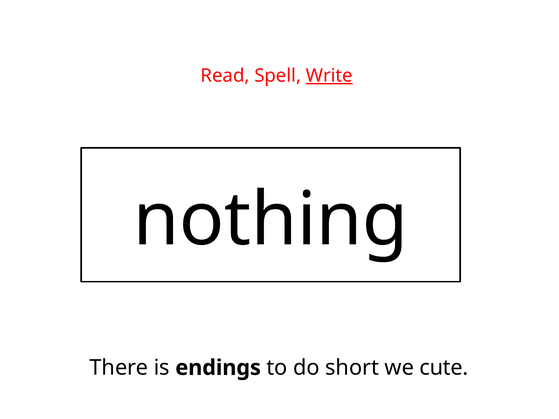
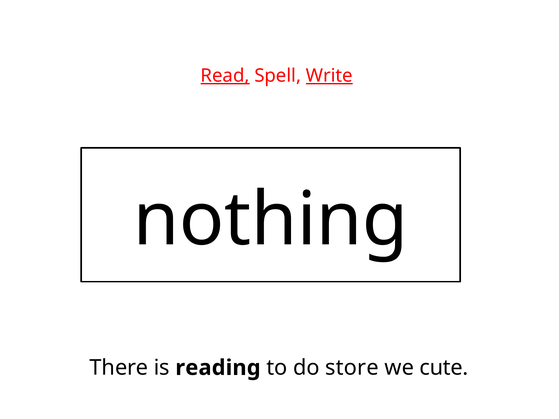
Read underline: none -> present
endings: endings -> reading
short: short -> store
